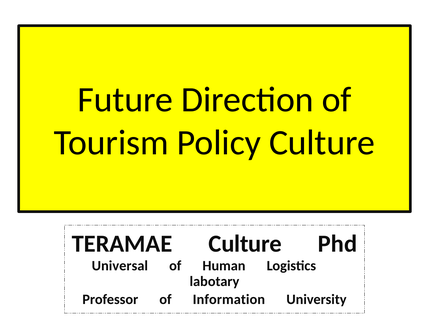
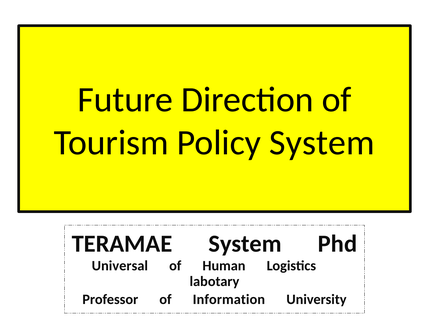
Policy Culture: Culture -> System
TERAMAE Culture: Culture -> System
